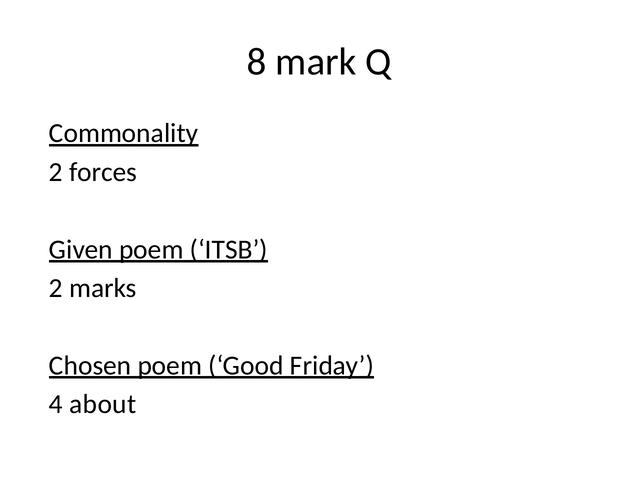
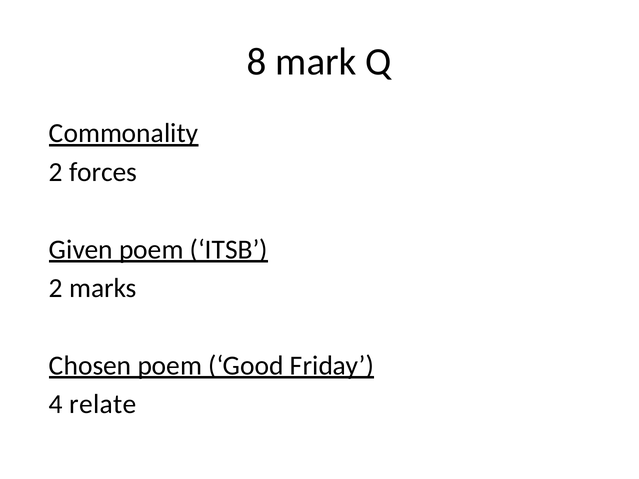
about: about -> relate
